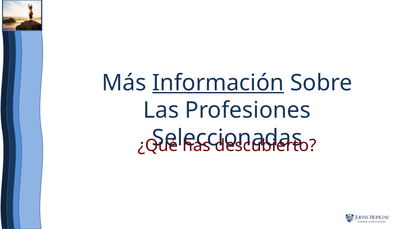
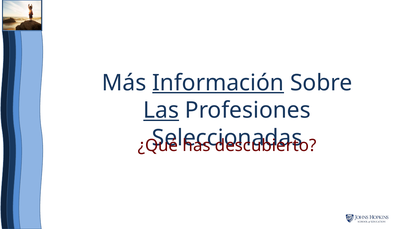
Las underline: none -> present
